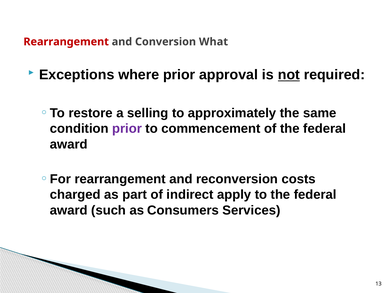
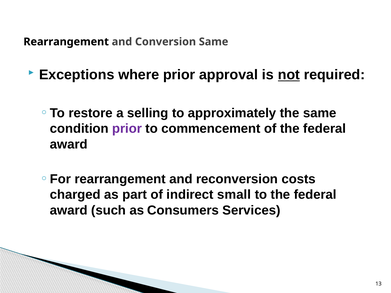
Rearrangement at (66, 42) colour: red -> black
Conversion What: What -> Same
apply: apply -> small
